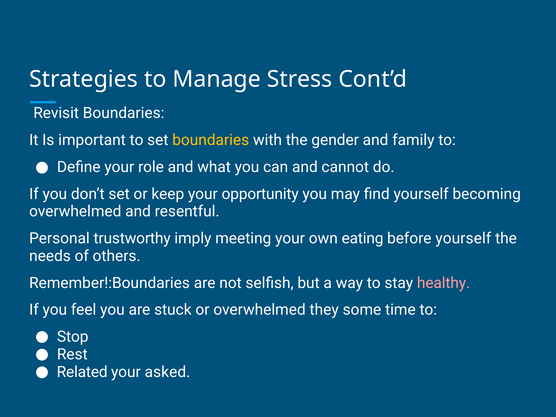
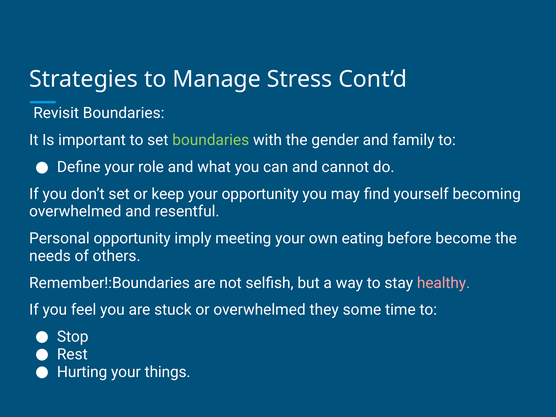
boundaries at (211, 140) colour: yellow -> light green
Personal trustworthy: trustworthy -> opportunity
before yourself: yourself -> become
Related: Related -> Hurting
asked: asked -> things
